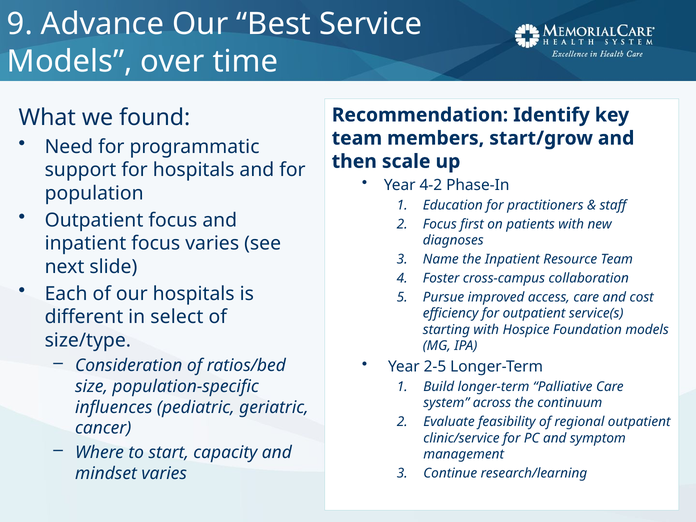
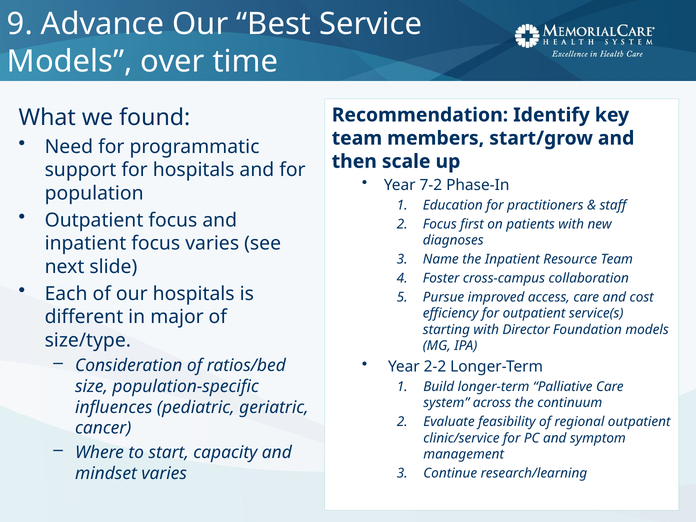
4-2: 4-2 -> 7-2
select: select -> major
Hospice: Hospice -> Director
2-5: 2-5 -> 2-2
